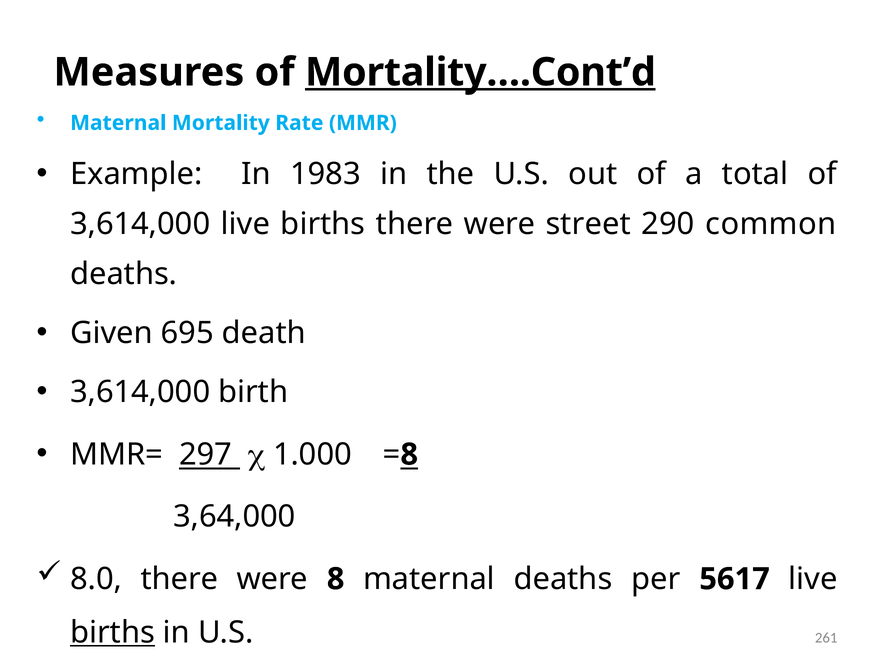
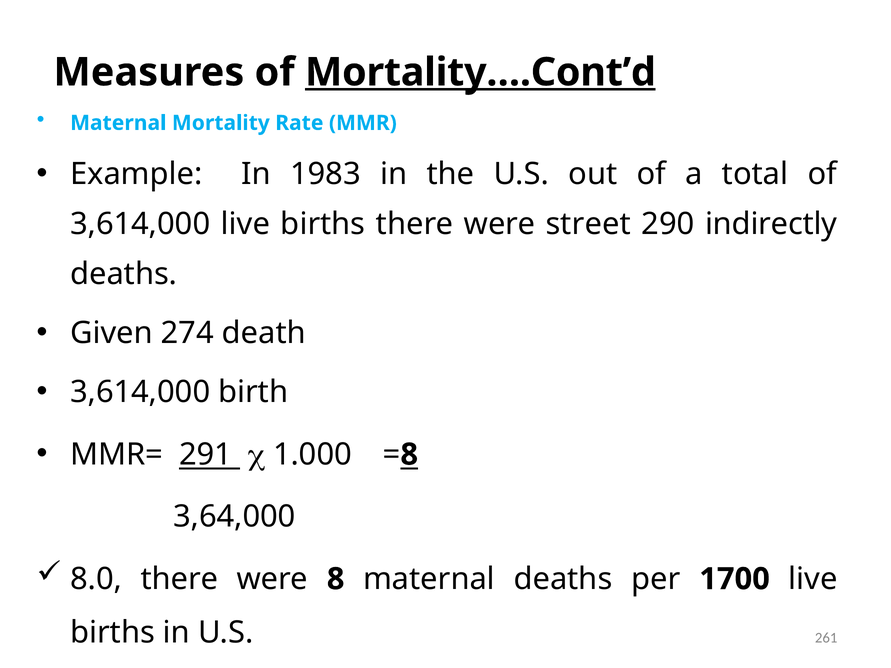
common: common -> indirectly
695: 695 -> 274
297: 297 -> 291
5617: 5617 -> 1700
births at (113, 633) underline: present -> none
